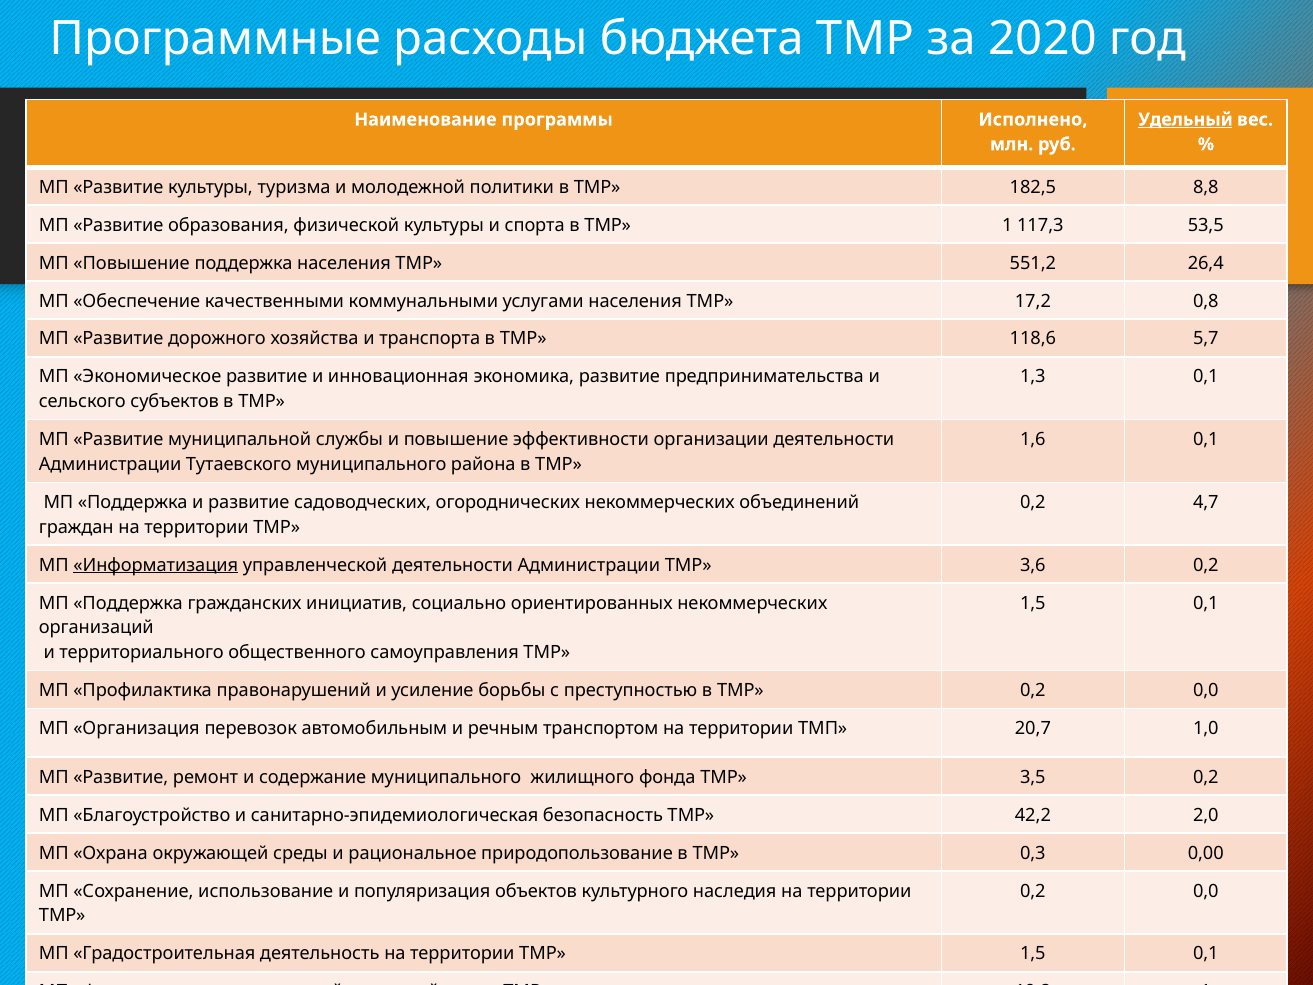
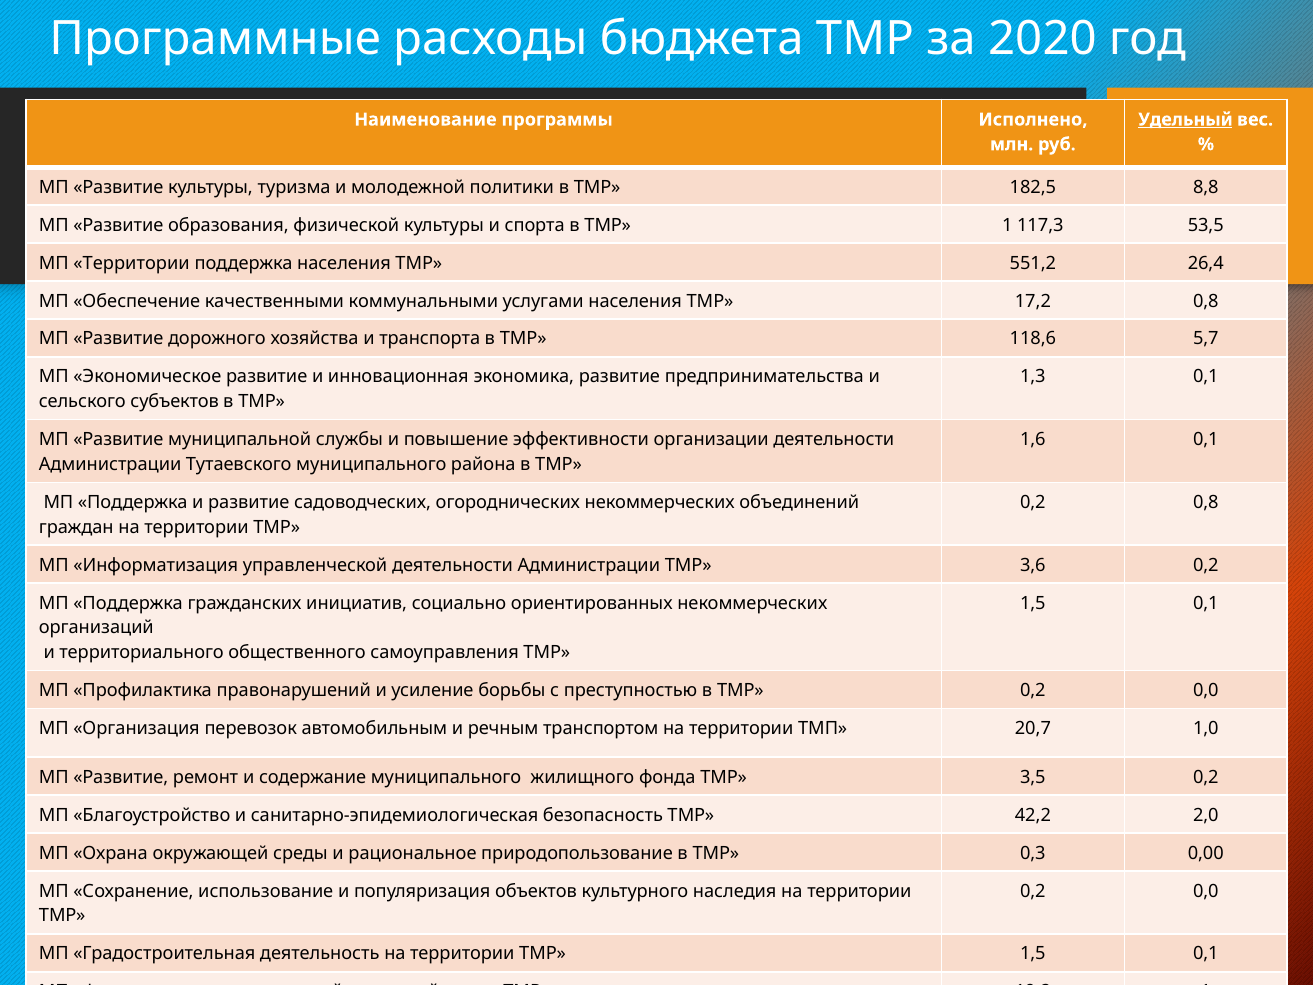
МП Повышение: Повышение -> Территории
0,2 4,7: 4,7 -> 0,8
Информатизация underline: present -> none
